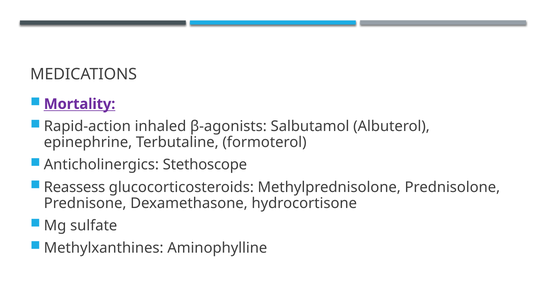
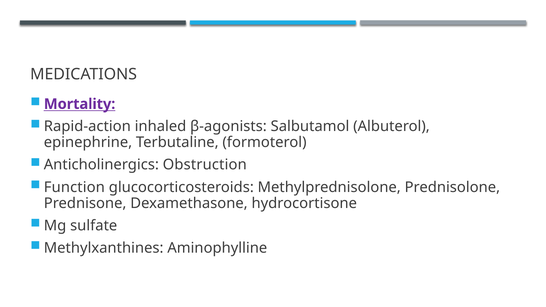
Stethoscope: Stethoscope -> Obstruction
Reassess: Reassess -> Function
